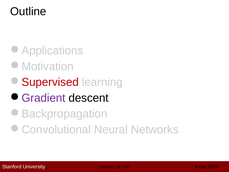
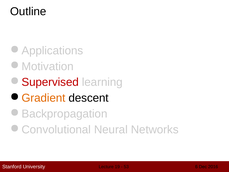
Gradient colour: purple -> orange
